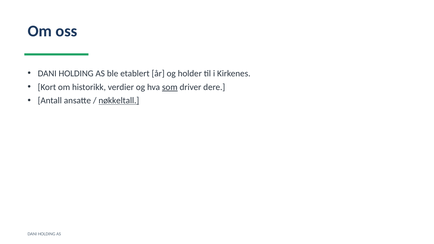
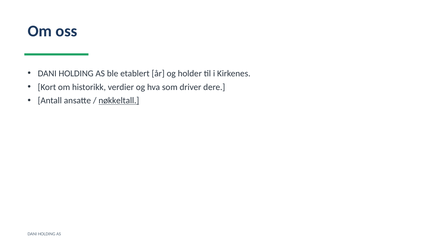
som underline: present -> none
